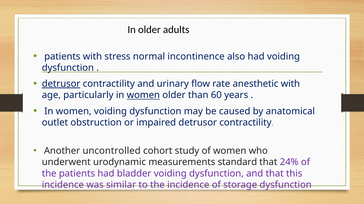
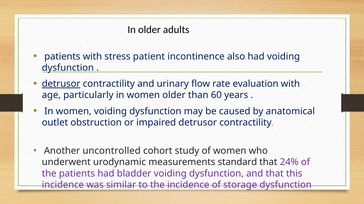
normal: normal -> patient
anesthetic: anesthetic -> evaluation
women at (143, 95) underline: present -> none
